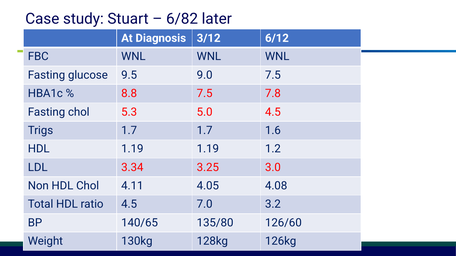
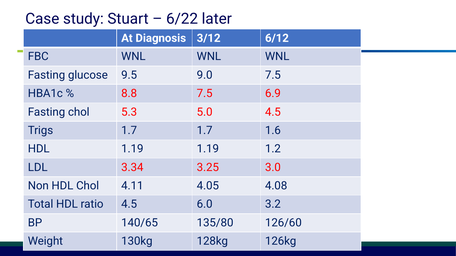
6/82: 6/82 -> 6/22
7.8: 7.8 -> 6.9
7.0: 7.0 -> 6.0
